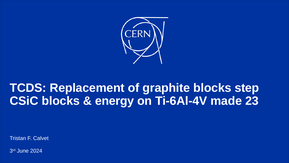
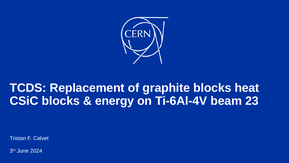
step: step -> heat
made: made -> beam
